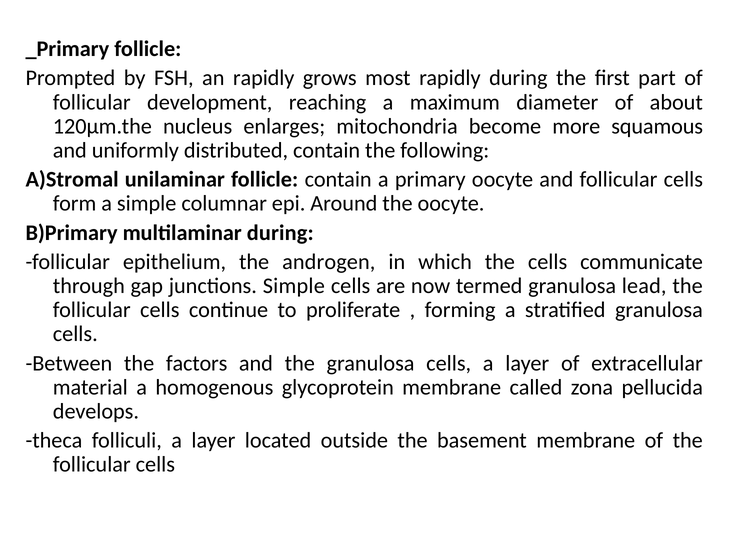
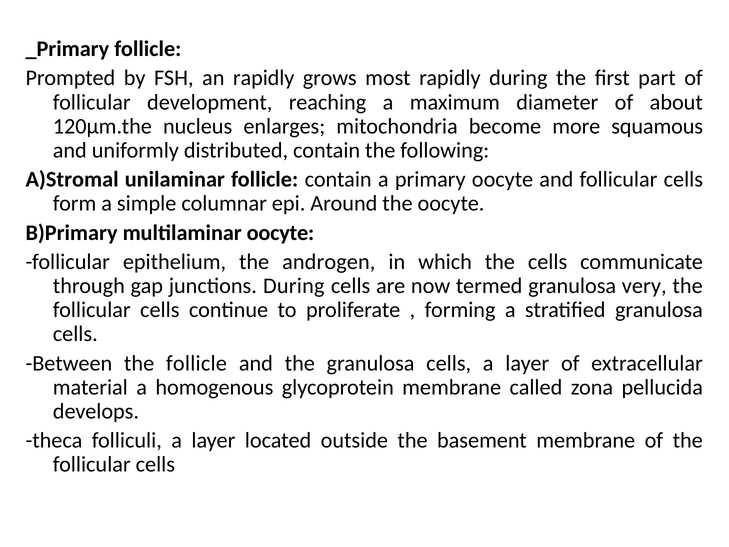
multilaminar during: during -> oocyte
junctions Simple: Simple -> During
lead: lead -> very
the factors: factors -> follicle
